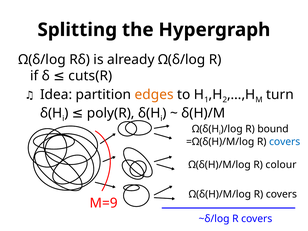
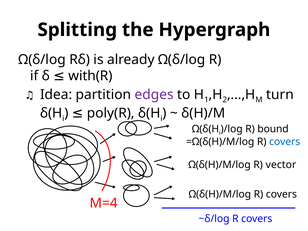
cuts(R: cuts(R -> with(R
edges colour: orange -> purple
colour: colour -> vector
M=9: M=9 -> M=4
